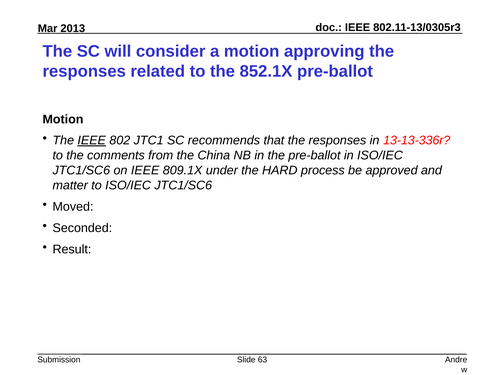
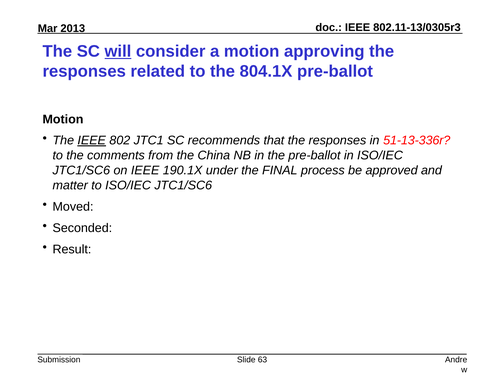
will underline: none -> present
852.1X: 852.1X -> 804.1X
13-13-336r: 13-13-336r -> 51-13-336r
809.1X: 809.1X -> 190.1X
HARD: HARD -> FINAL
